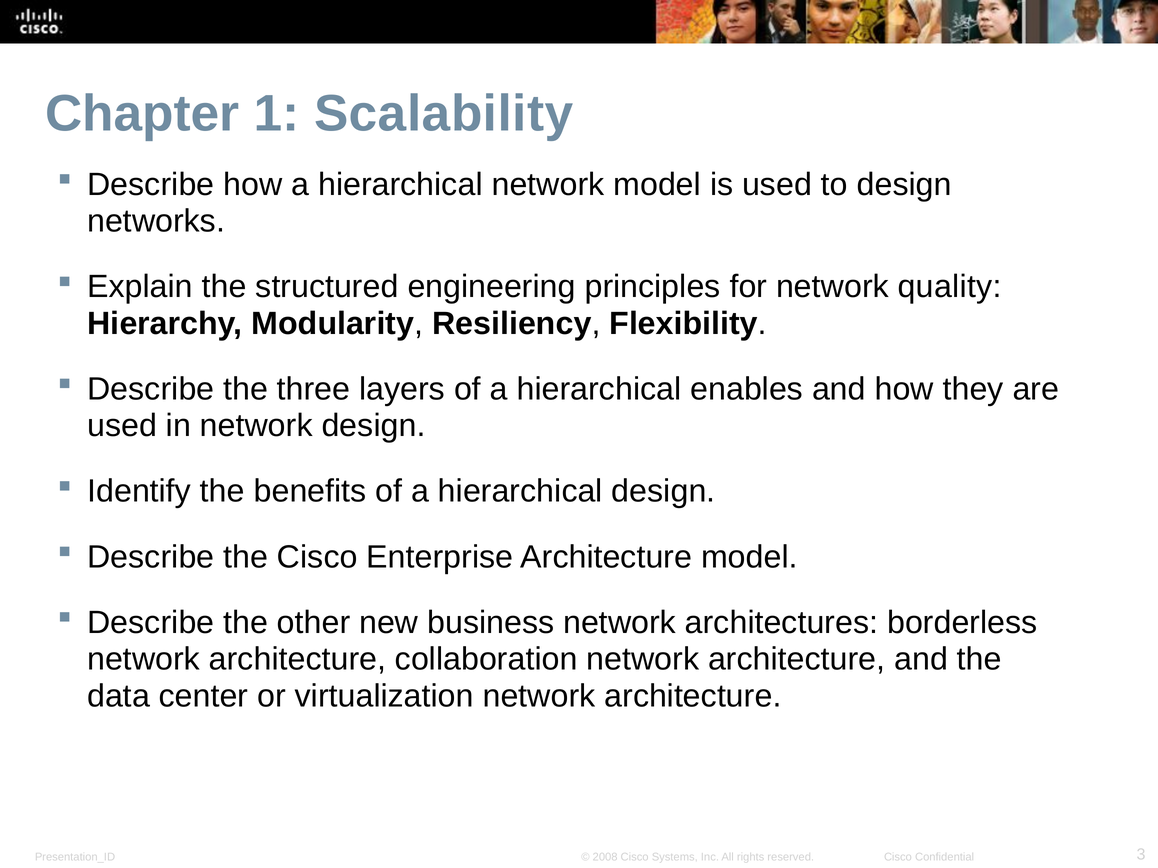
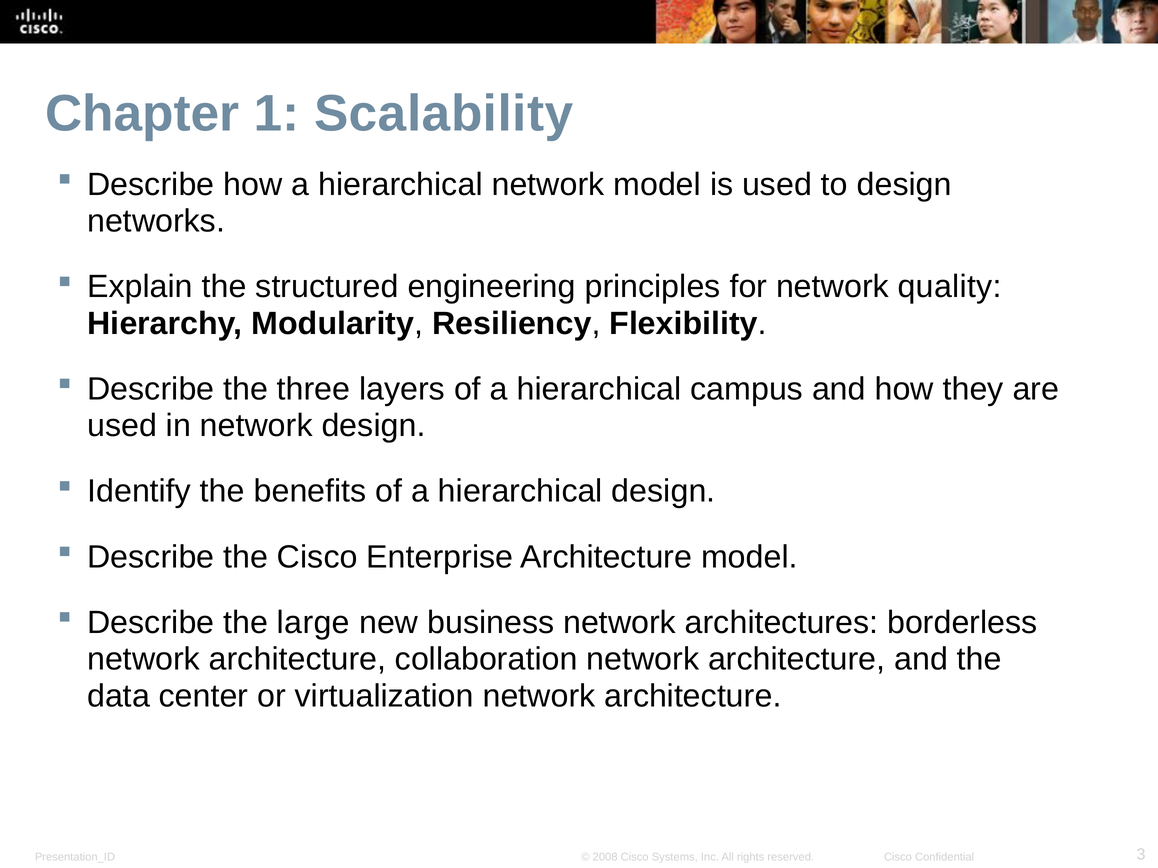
enables: enables -> campus
other: other -> large
